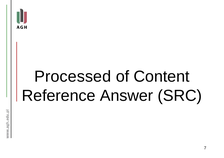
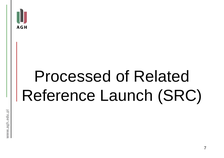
Content: Content -> Related
Answer: Answer -> Launch
